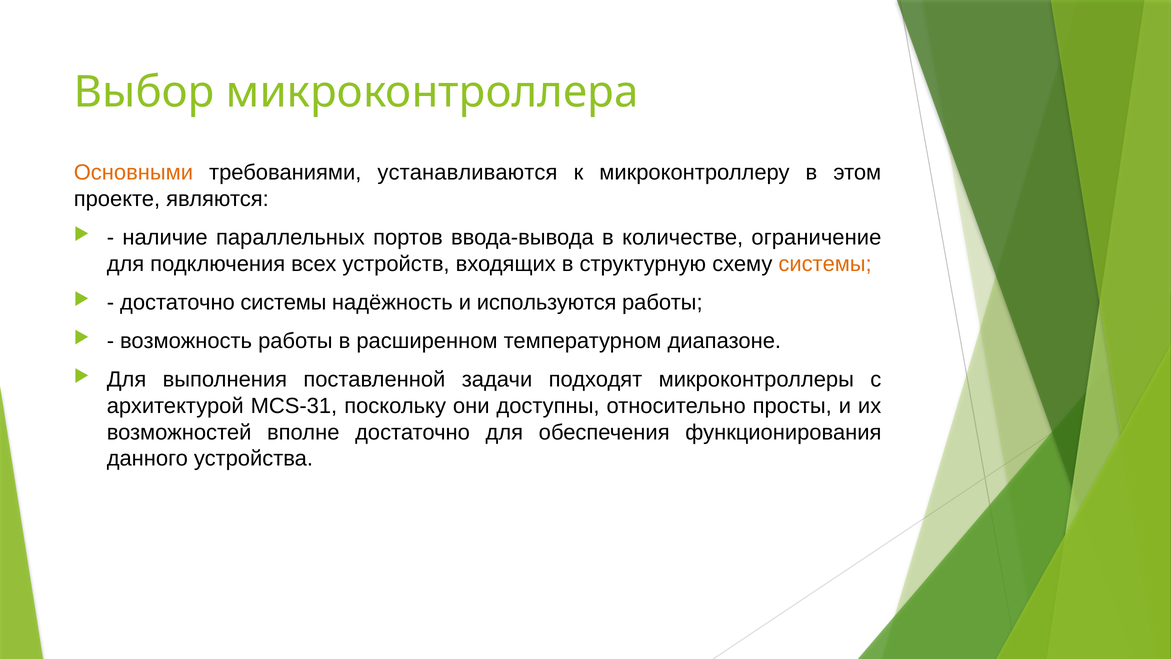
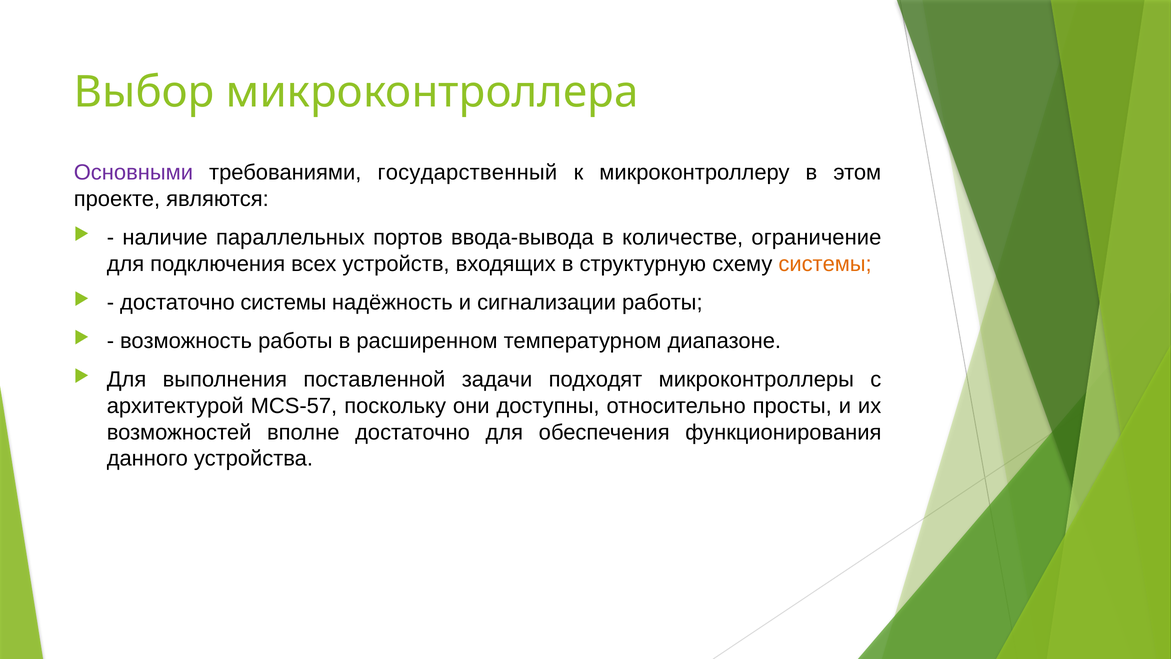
Основными colour: orange -> purple
устанавливаются: устанавливаются -> государственный
используются: используются -> сигнализации
MCS-31: MCS-31 -> MCS-57
